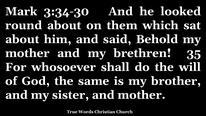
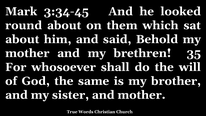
3:34-30: 3:34-30 -> 3:34-45
